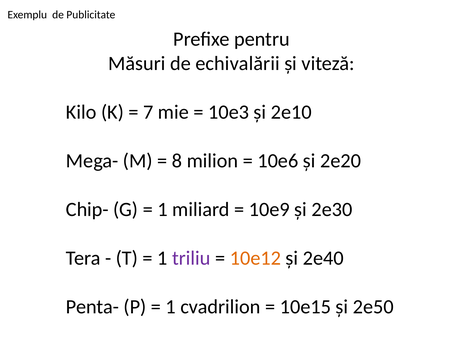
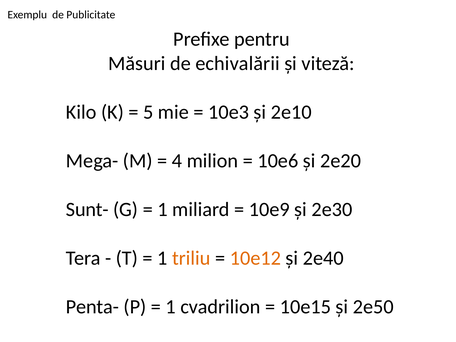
7: 7 -> 5
8: 8 -> 4
Chip-: Chip- -> Sunt-
triliu colour: purple -> orange
